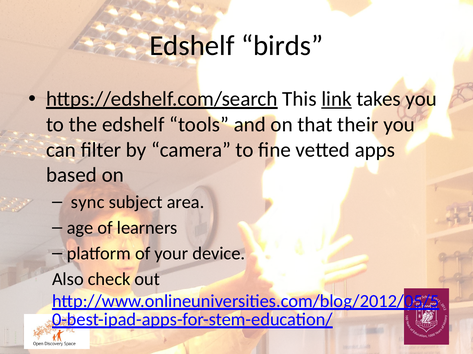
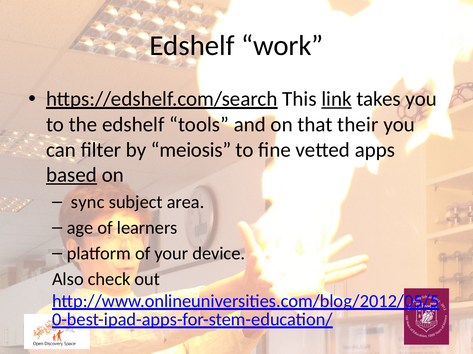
birds: birds -> work
camera: camera -> meiosis
based underline: none -> present
